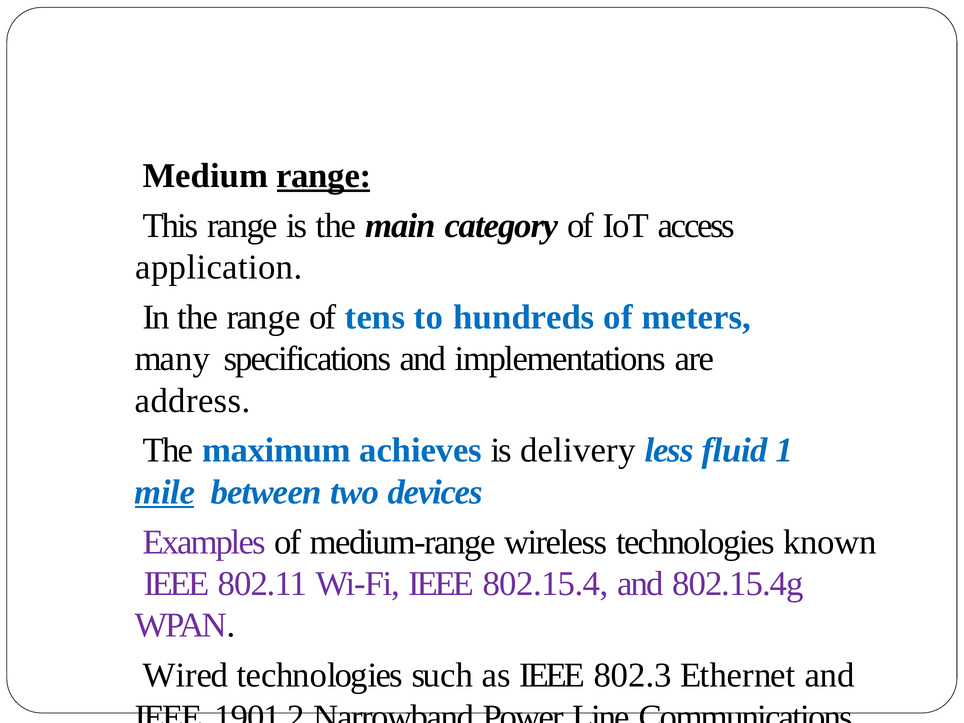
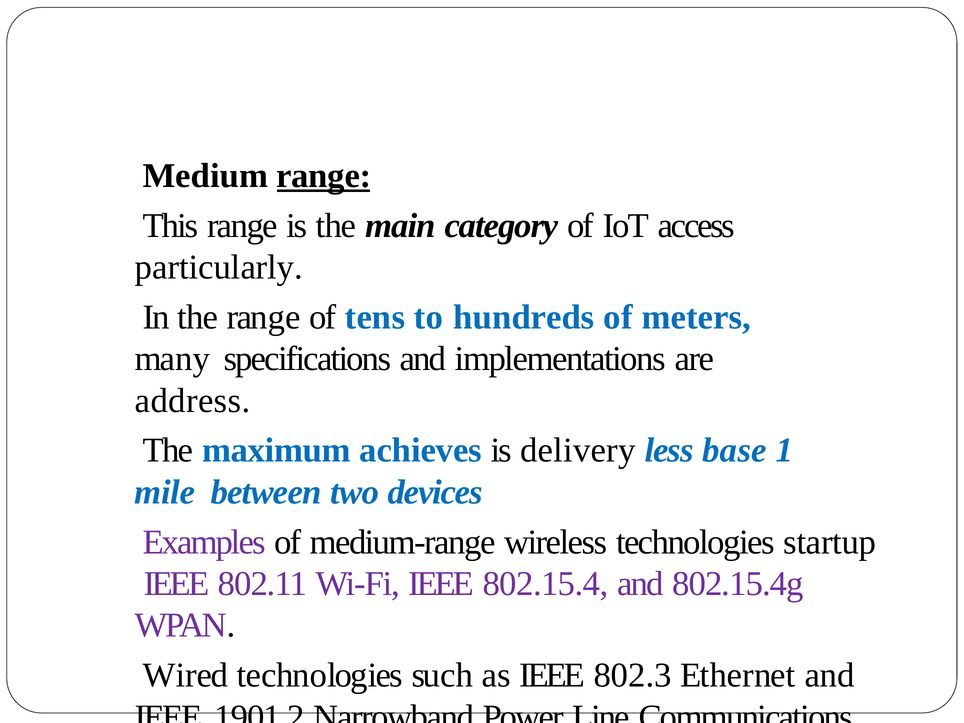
application: application -> particularly
fluid: fluid -> base
mile underline: present -> none
known: known -> startup
